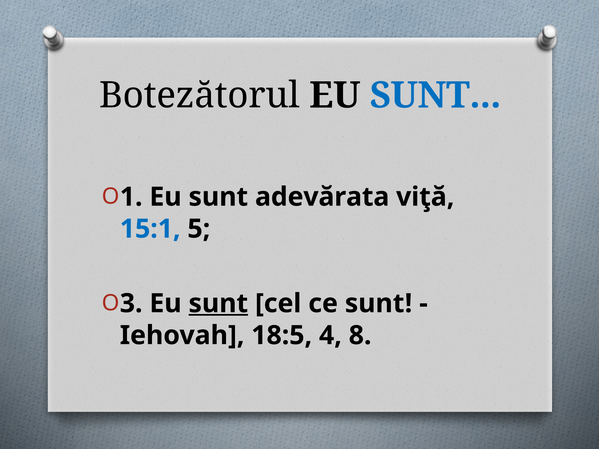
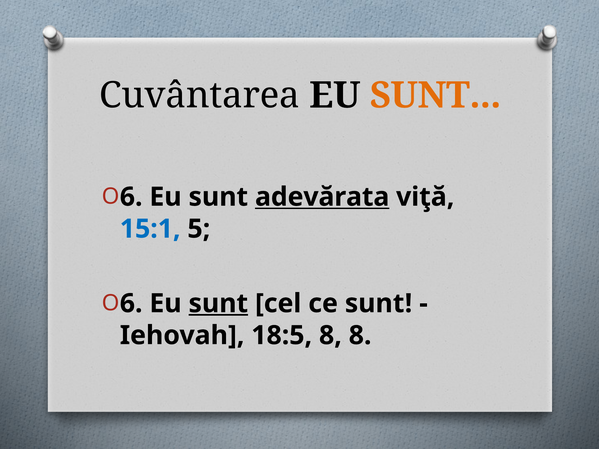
Botezătorul: Botezătorul -> Cuvântarea
SUNT at (435, 95) colour: blue -> orange
1 at (131, 197): 1 -> 6
adevărata underline: none -> present
3 at (131, 304): 3 -> 6
18:5 4: 4 -> 8
